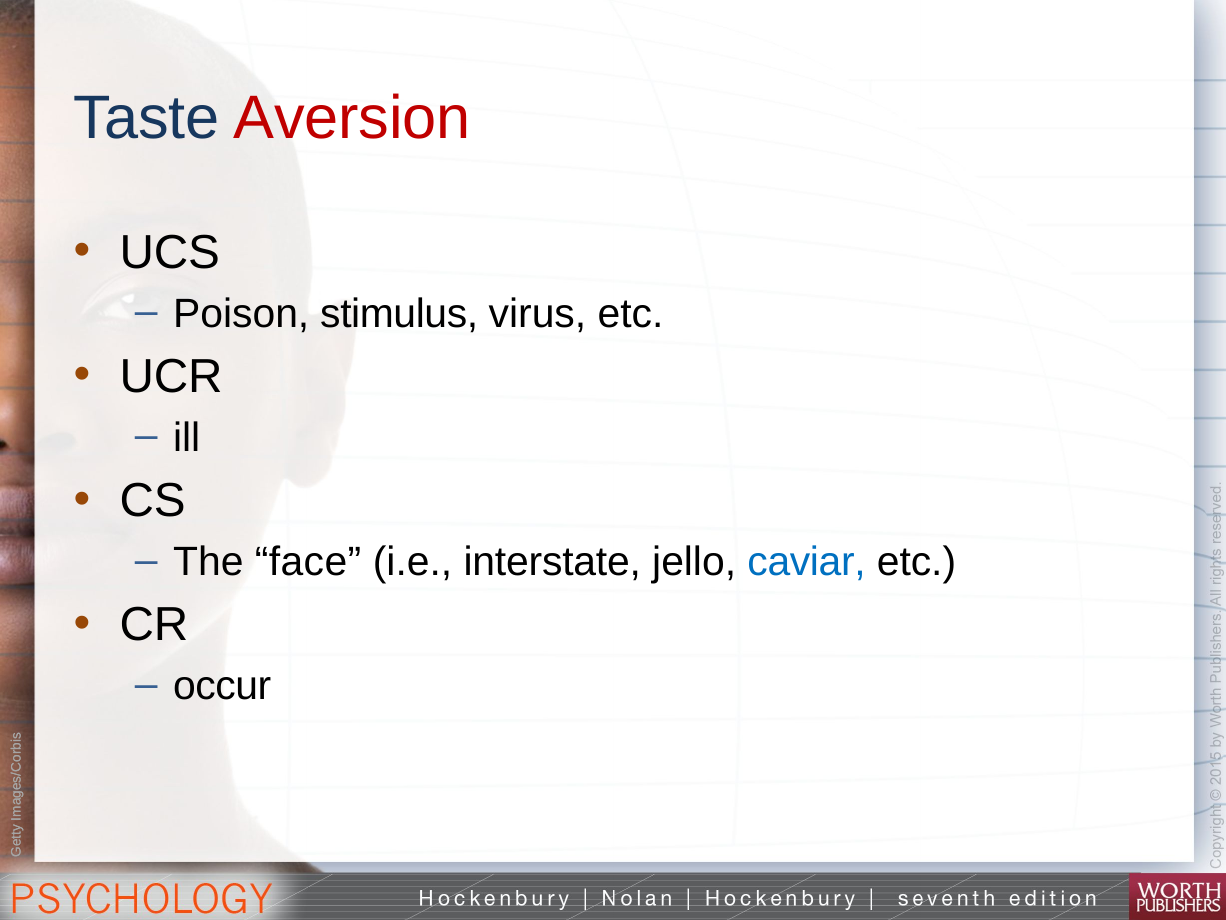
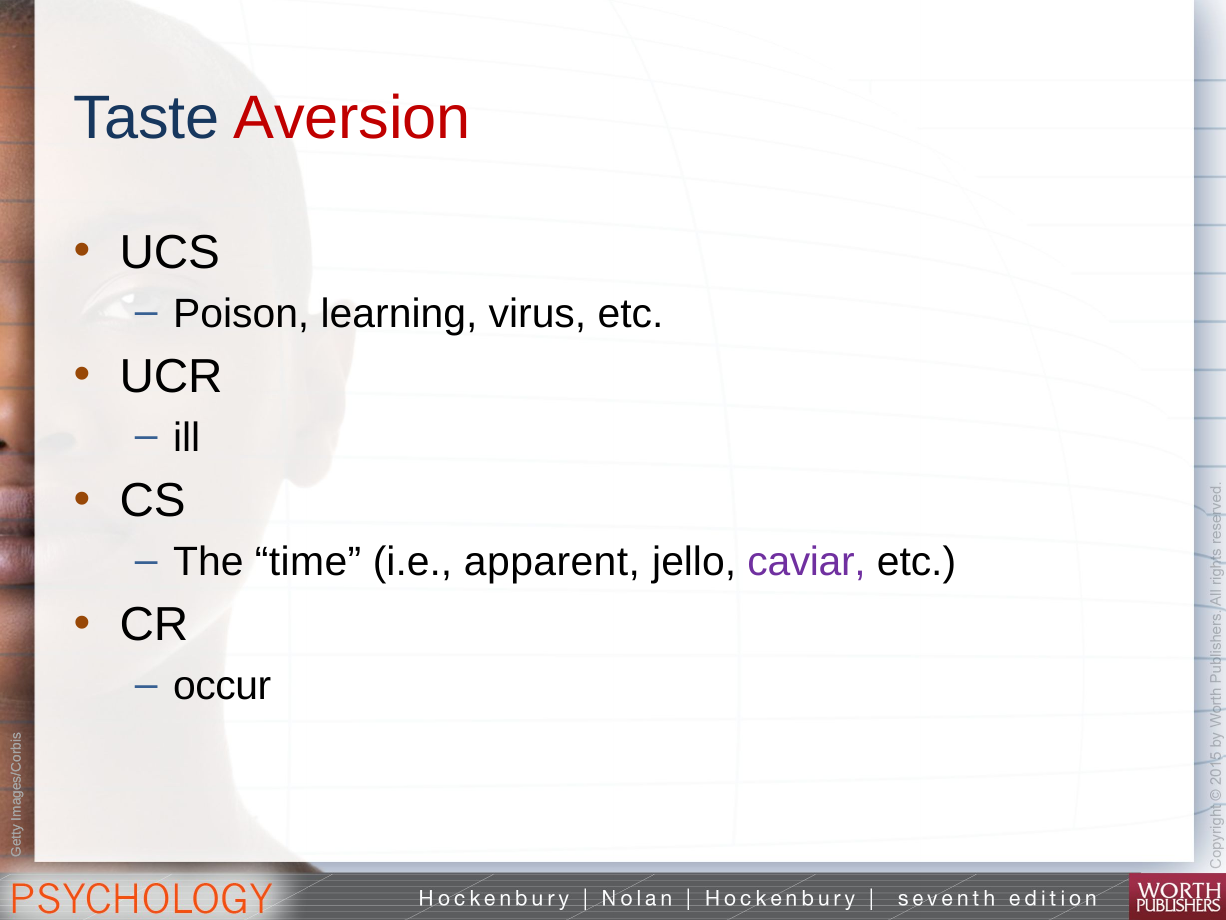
stimulus: stimulus -> learning
face: face -> time
interstate: interstate -> apparent
caviar colour: blue -> purple
